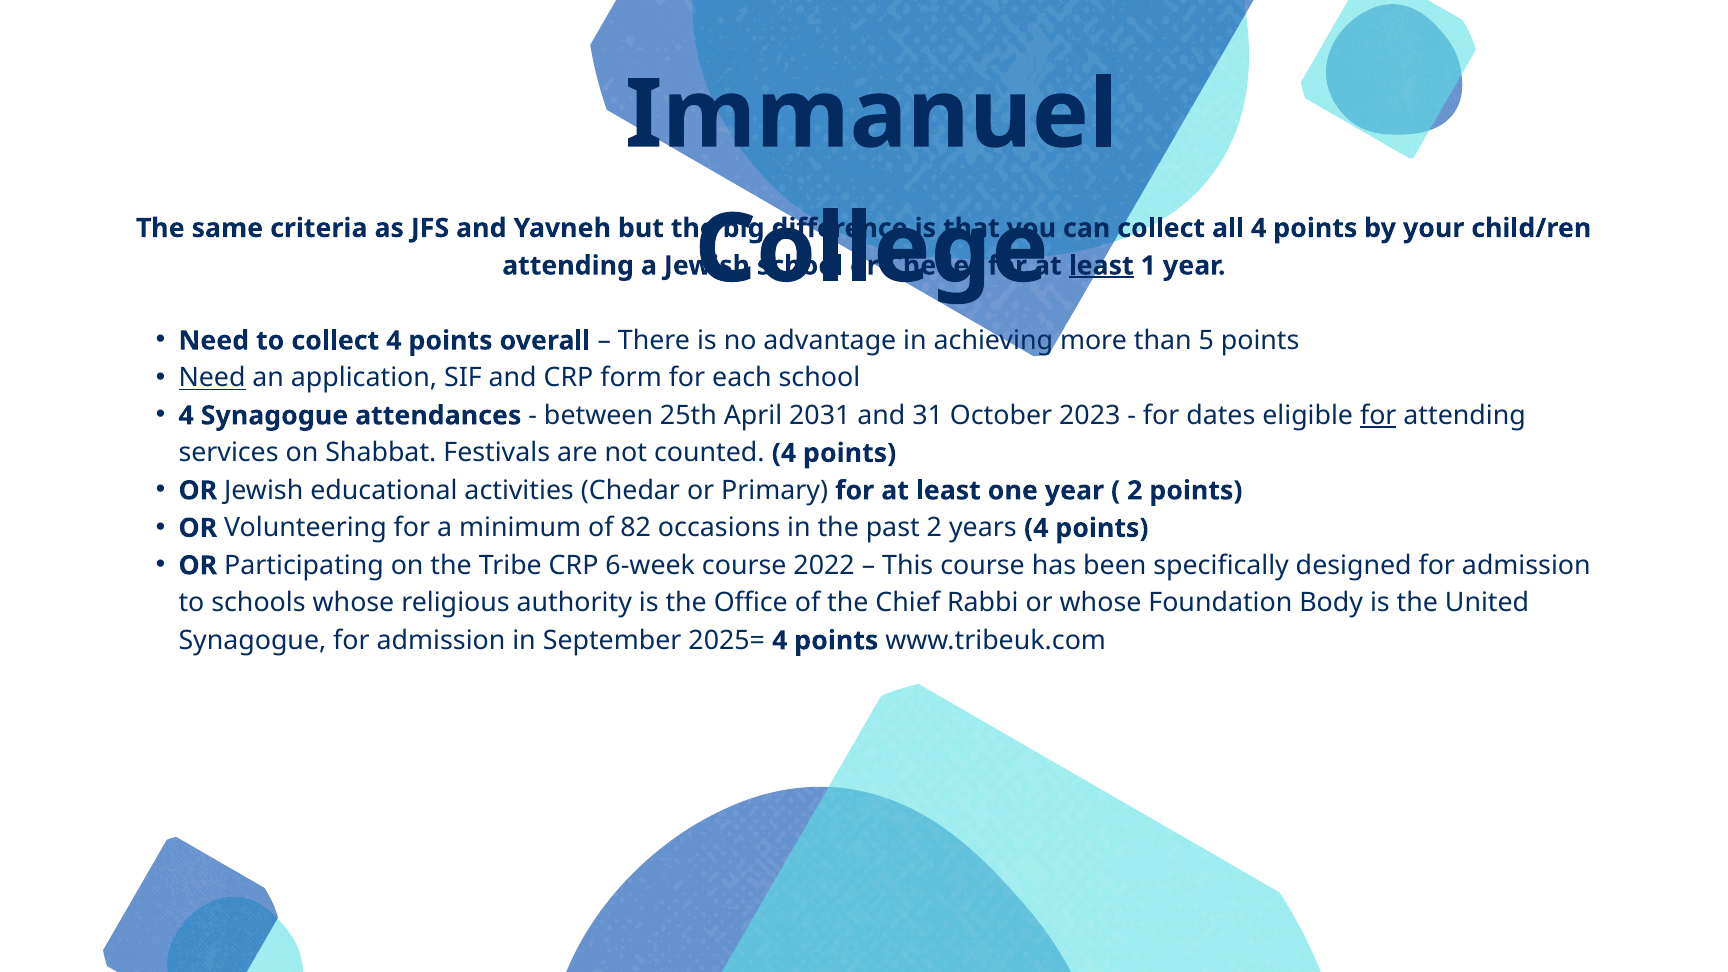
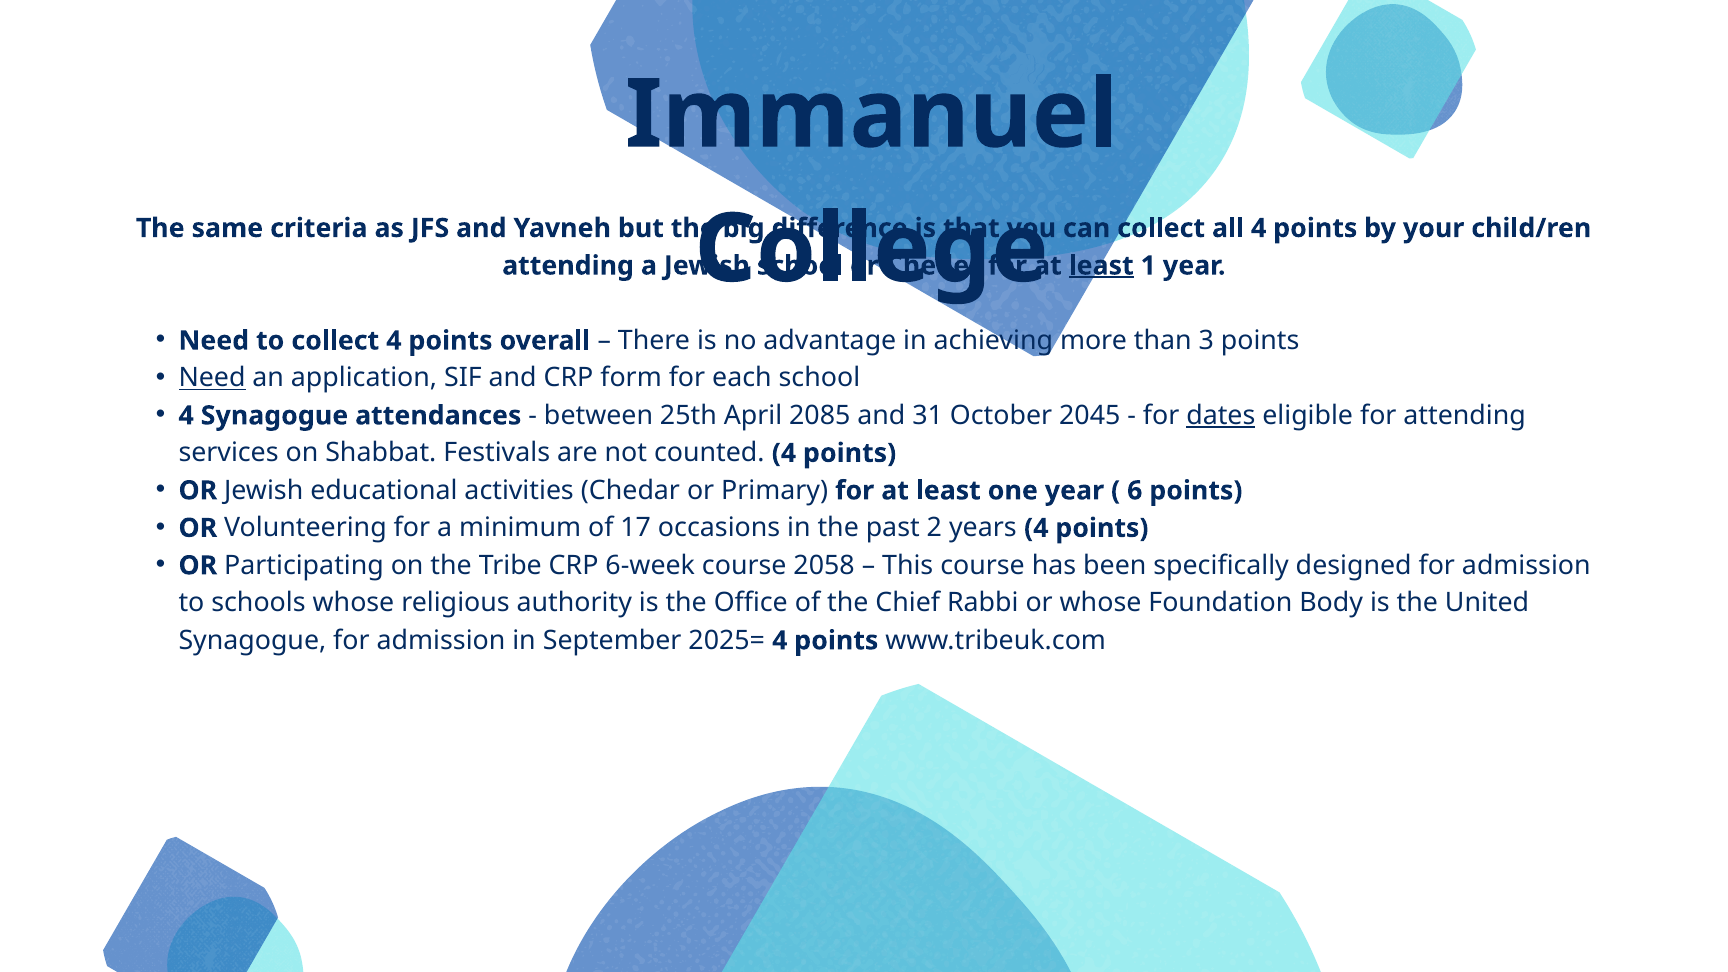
5: 5 -> 3
2031: 2031 -> 2085
2023: 2023 -> 2045
dates underline: none -> present
for at (1378, 416) underline: present -> none
2 at (1135, 491): 2 -> 6
82: 82 -> 17
2022: 2022 -> 2058
